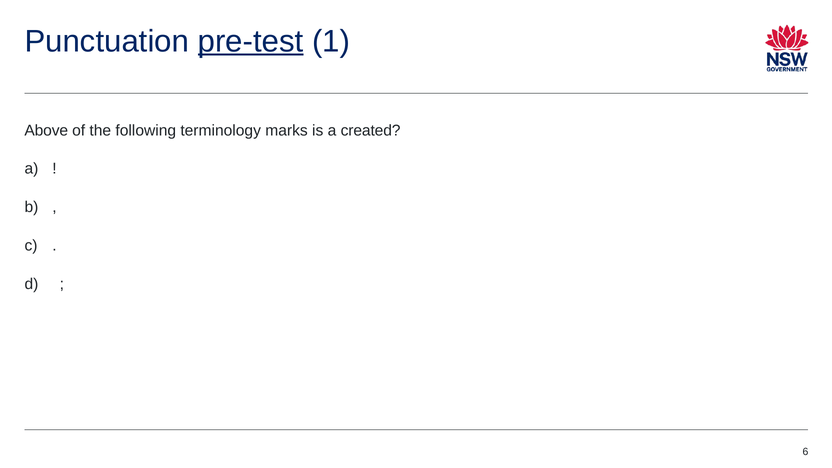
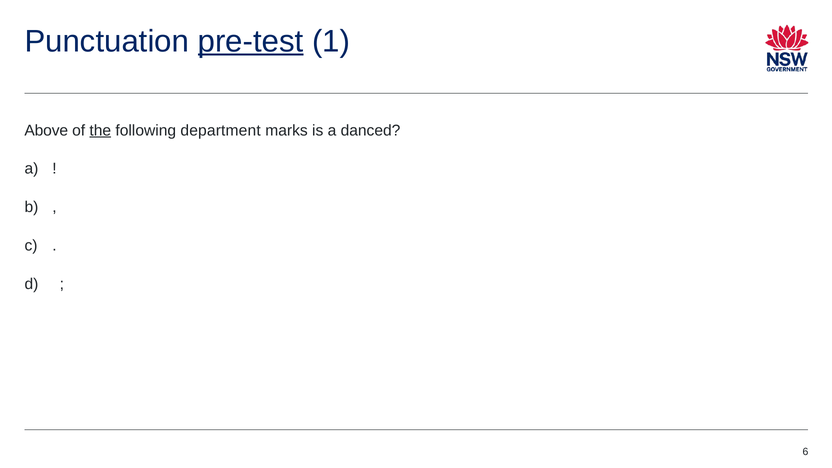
the underline: none -> present
terminology: terminology -> department
created: created -> danced
